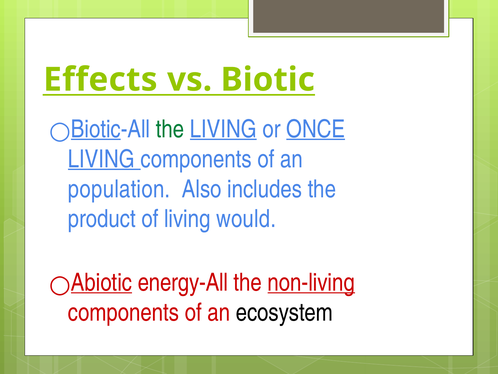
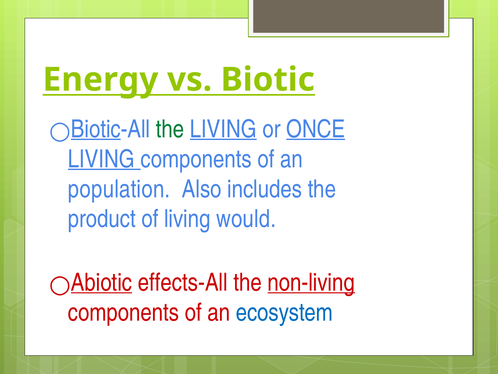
Effects: Effects -> Energy
energy-All: energy-All -> effects-All
ecosystem colour: black -> blue
